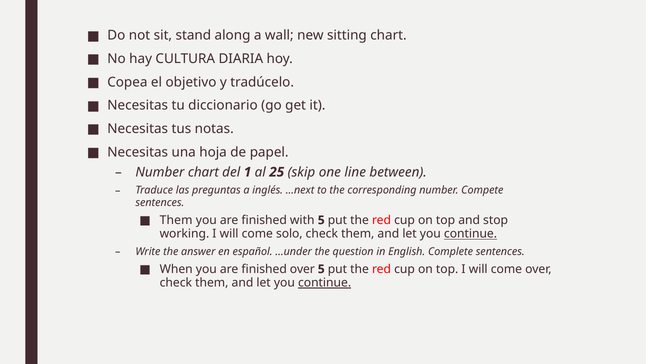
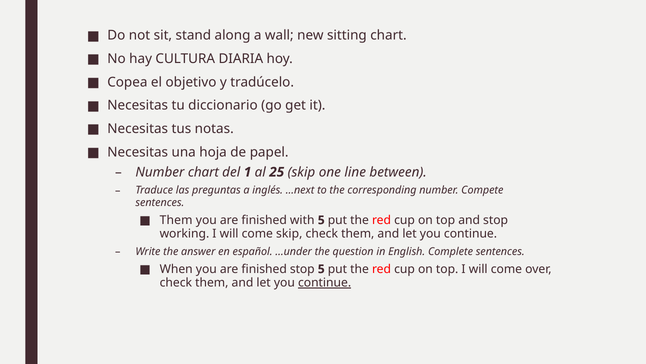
come solo: solo -> skip
continue at (471, 234) underline: present -> none
finished over: over -> stop
